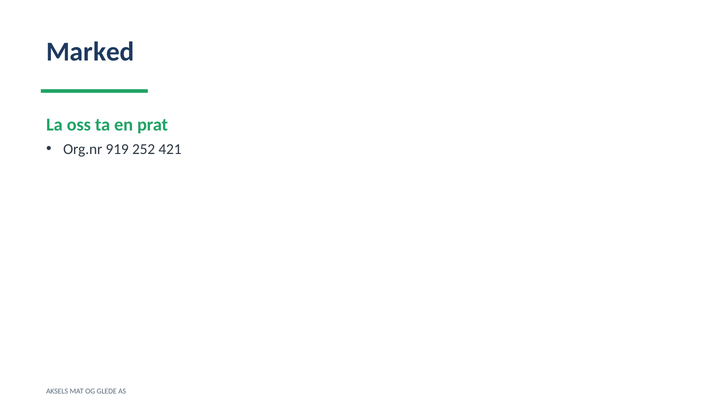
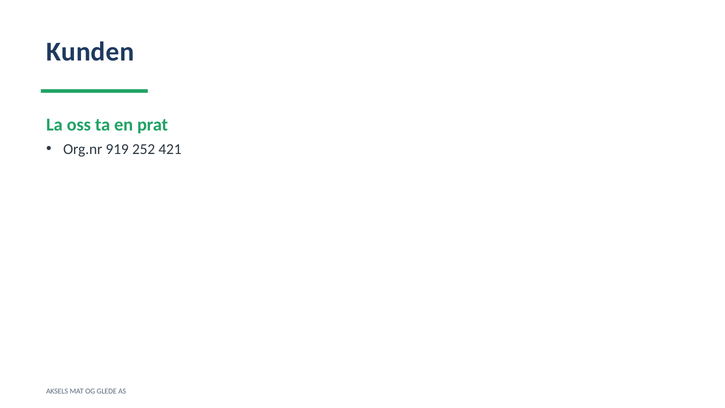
Marked: Marked -> Kunden
